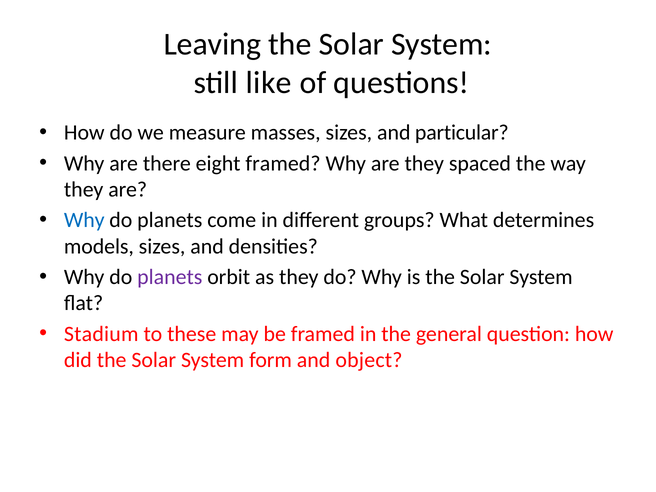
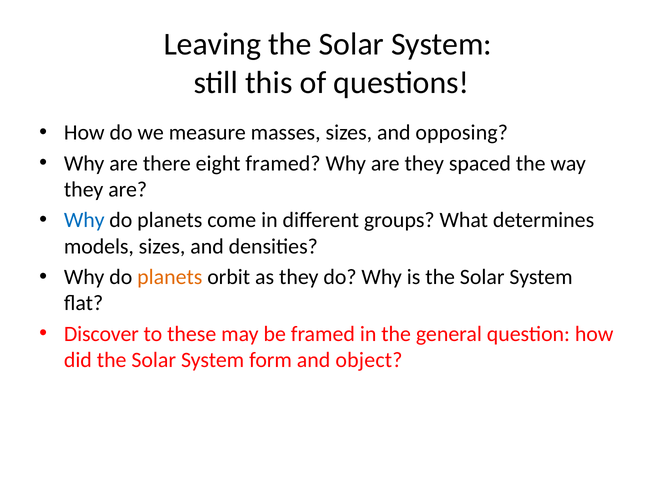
like: like -> this
particular: particular -> opposing
planets at (170, 277) colour: purple -> orange
Stadium: Stadium -> Discover
